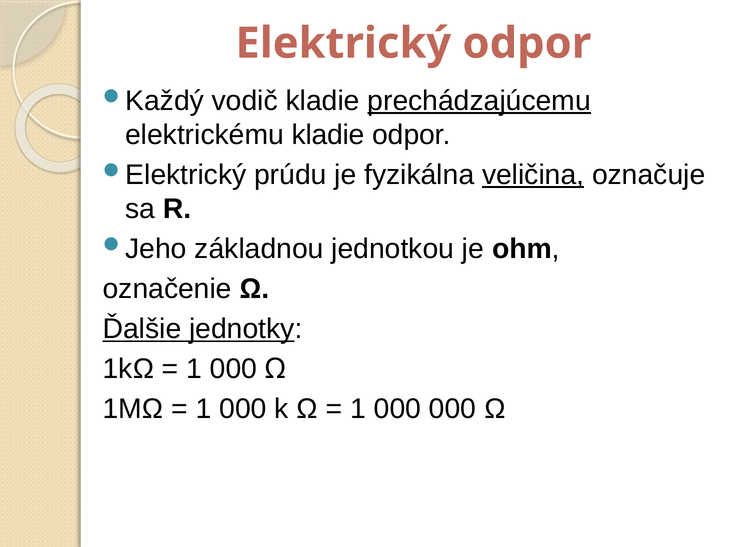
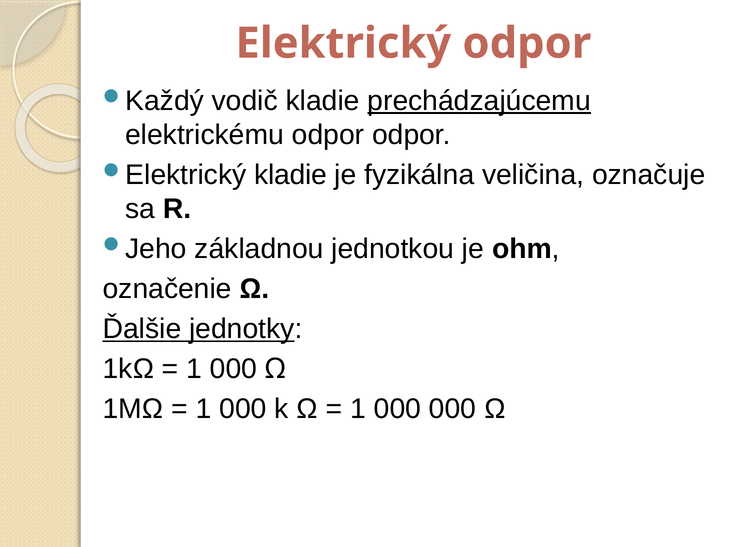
elektrickému kladie: kladie -> odpor
prúdu at (290, 175): prúdu -> kladie
veličina underline: present -> none
